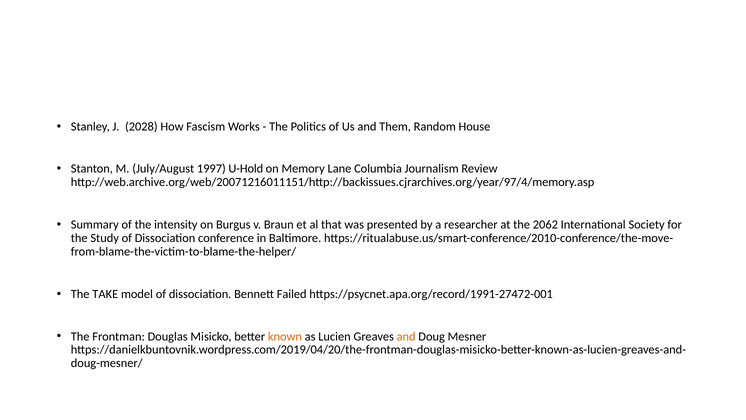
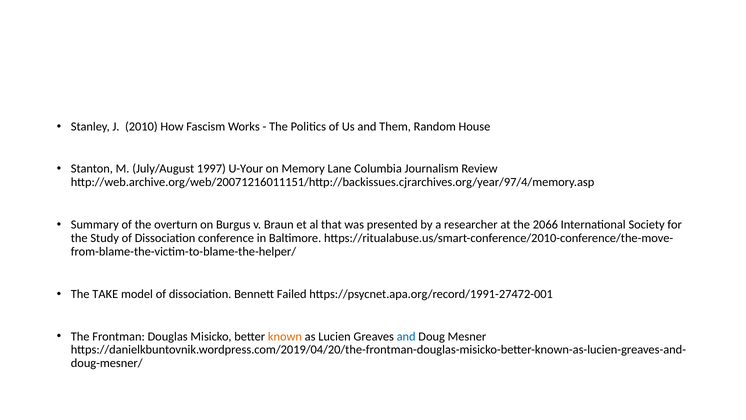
2028: 2028 -> 2010
U-Hold: U-Hold -> U-Your
intensity: intensity -> overturn
2062: 2062 -> 2066
and at (406, 336) colour: orange -> blue
